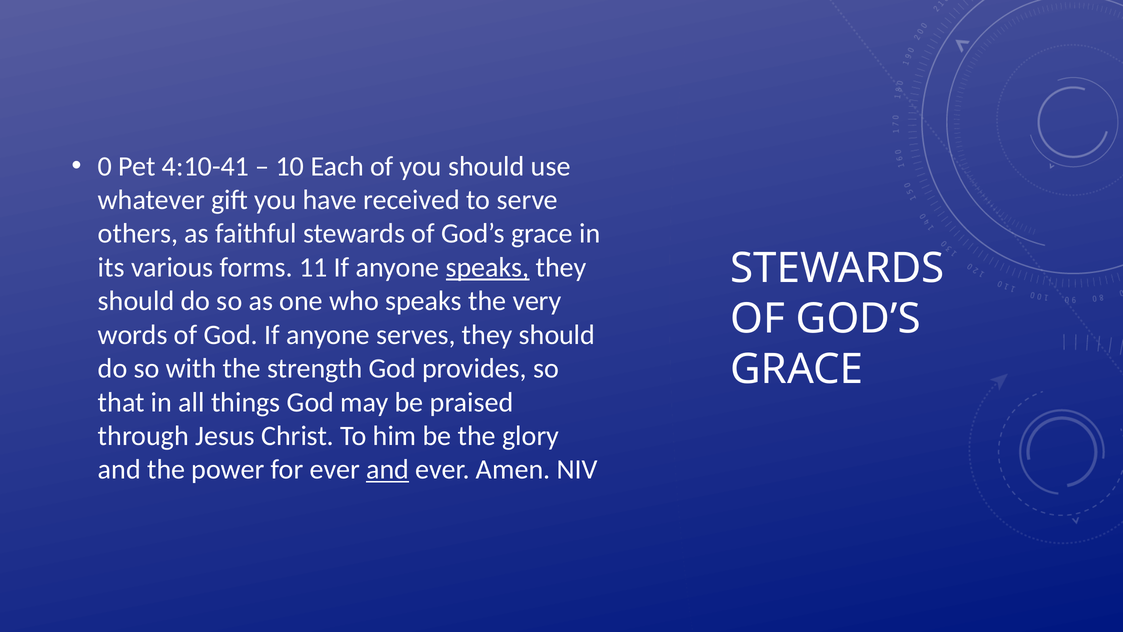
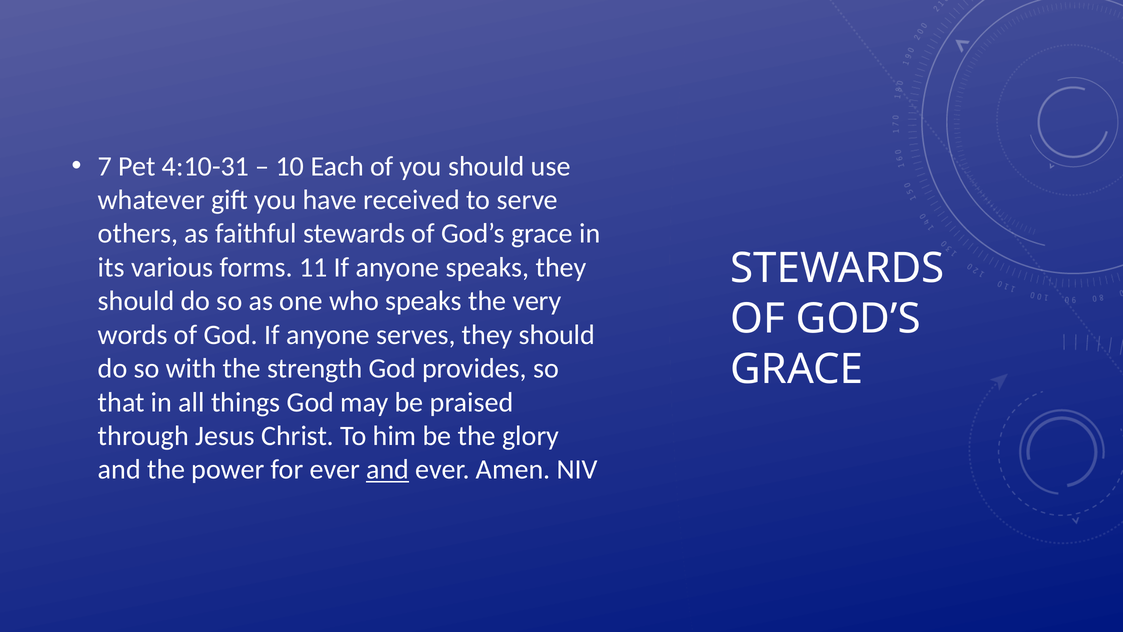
0: 0 -> 7
4:10-41: 4:10-41 -> 4:10-31
speaks at (488, 267) underline: present -> none
